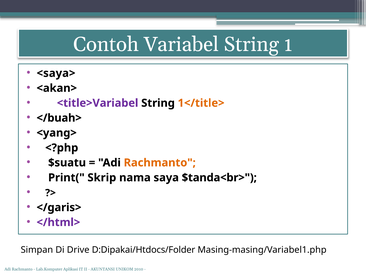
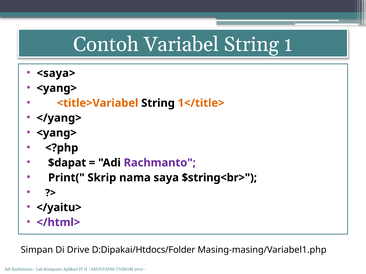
<akan> at (57, 88): <akan> -> <yang>
<title>Variabel colour: purple -> orange
</buah>: </buah> -> </yang>
$suatu: $suatu -> $dapat
Rachmanto at (160, 163) colour: orange -> purple
$tanda<br>: $tanda<br> -> $string<br>
</garis>: </garis> -> </yaitu>
